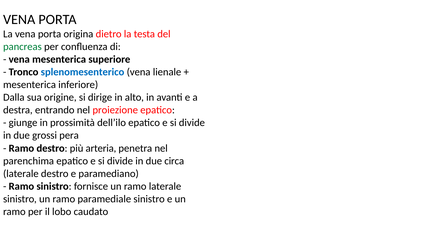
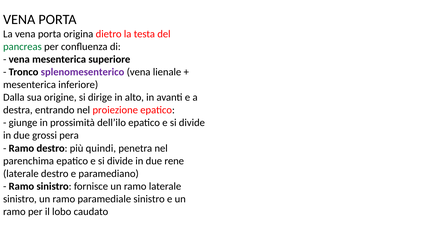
splenomesenterico colour: blue -> purple
arteria: arteria -> quindi
circa: circa -> rene
